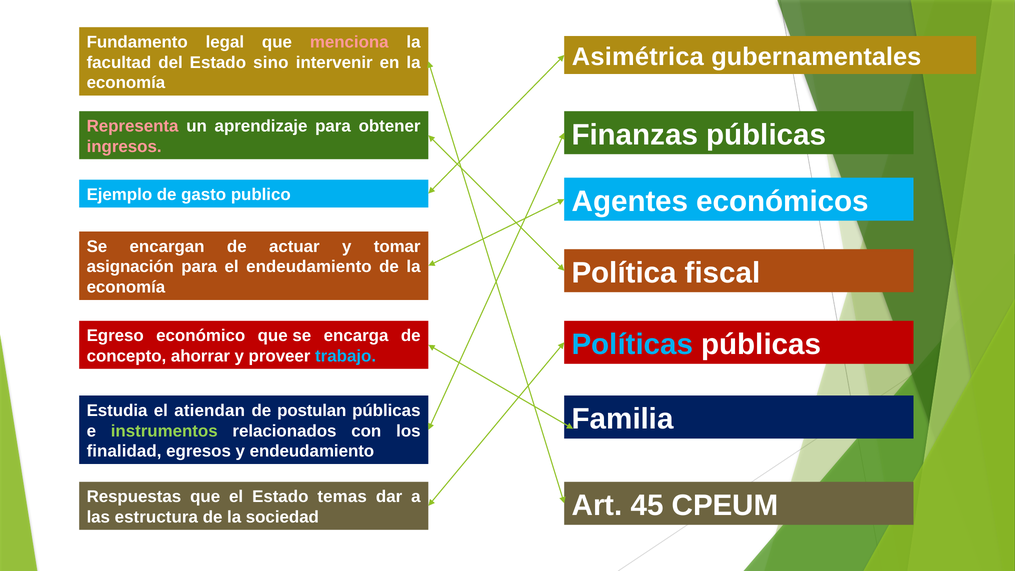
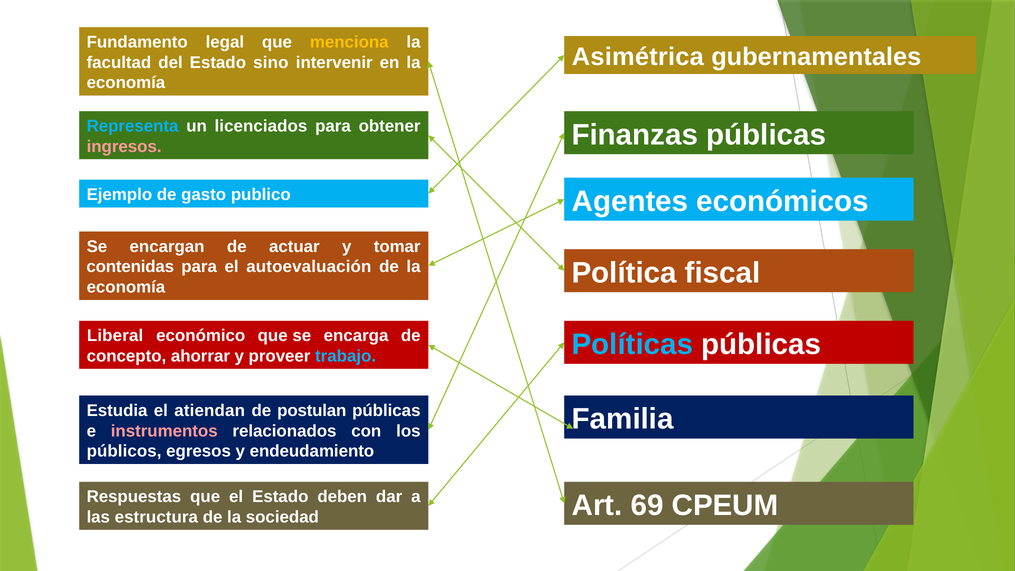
menciona colour: pink -> yellow
Representa colour: pink -> light blue
aprendizaje: aprendizaje -> licenciados
asignación: asignación -> contenidas
el endeudamiento: endeudamiento -> autoevaluación
Egreso: Egreso -> Liberal
instrumentos colour: light green -> pink
finalidad: finalidad -> públicos
temas: temas -> deben
45: 45 -> 69
